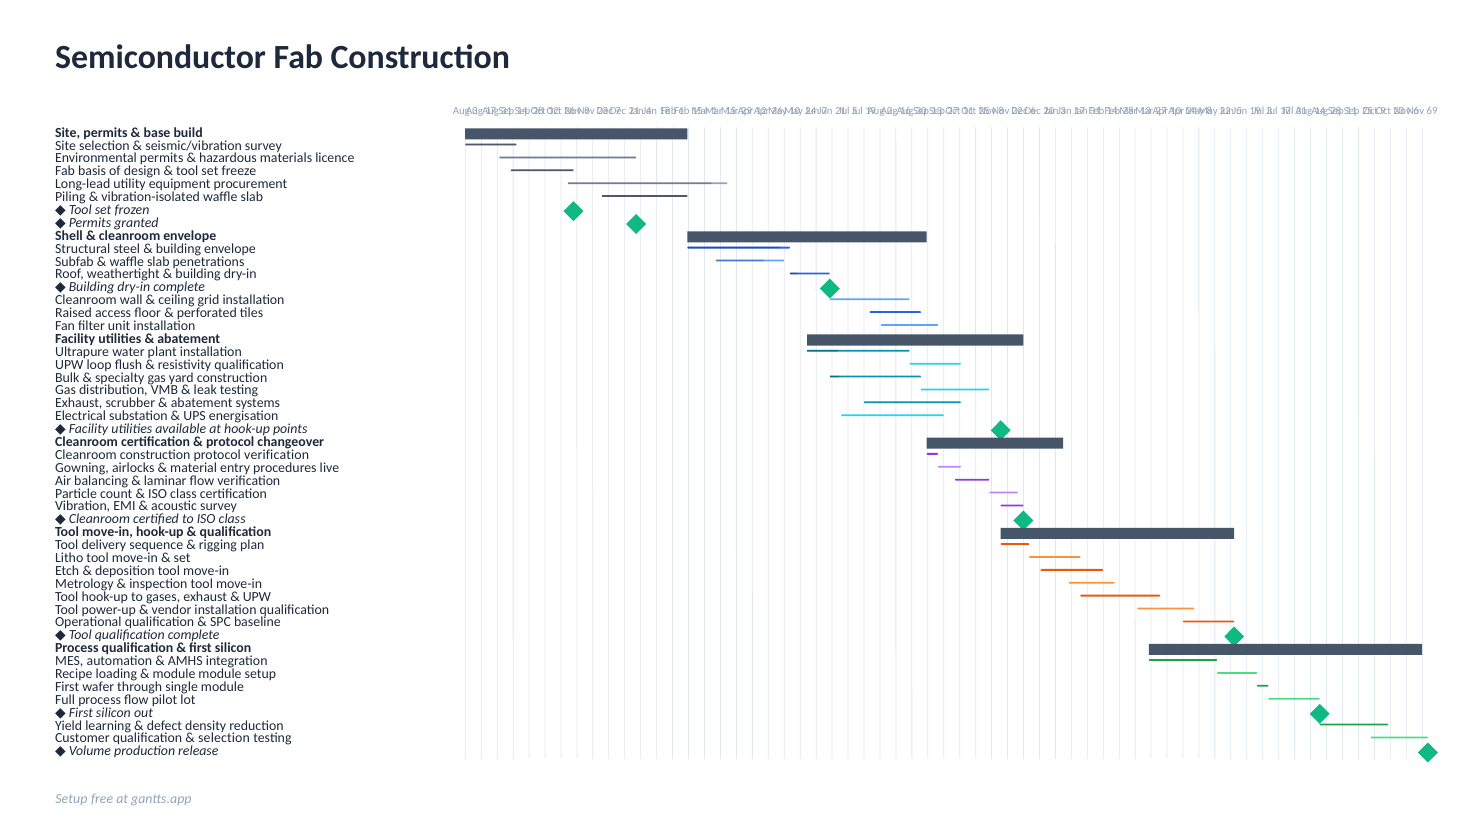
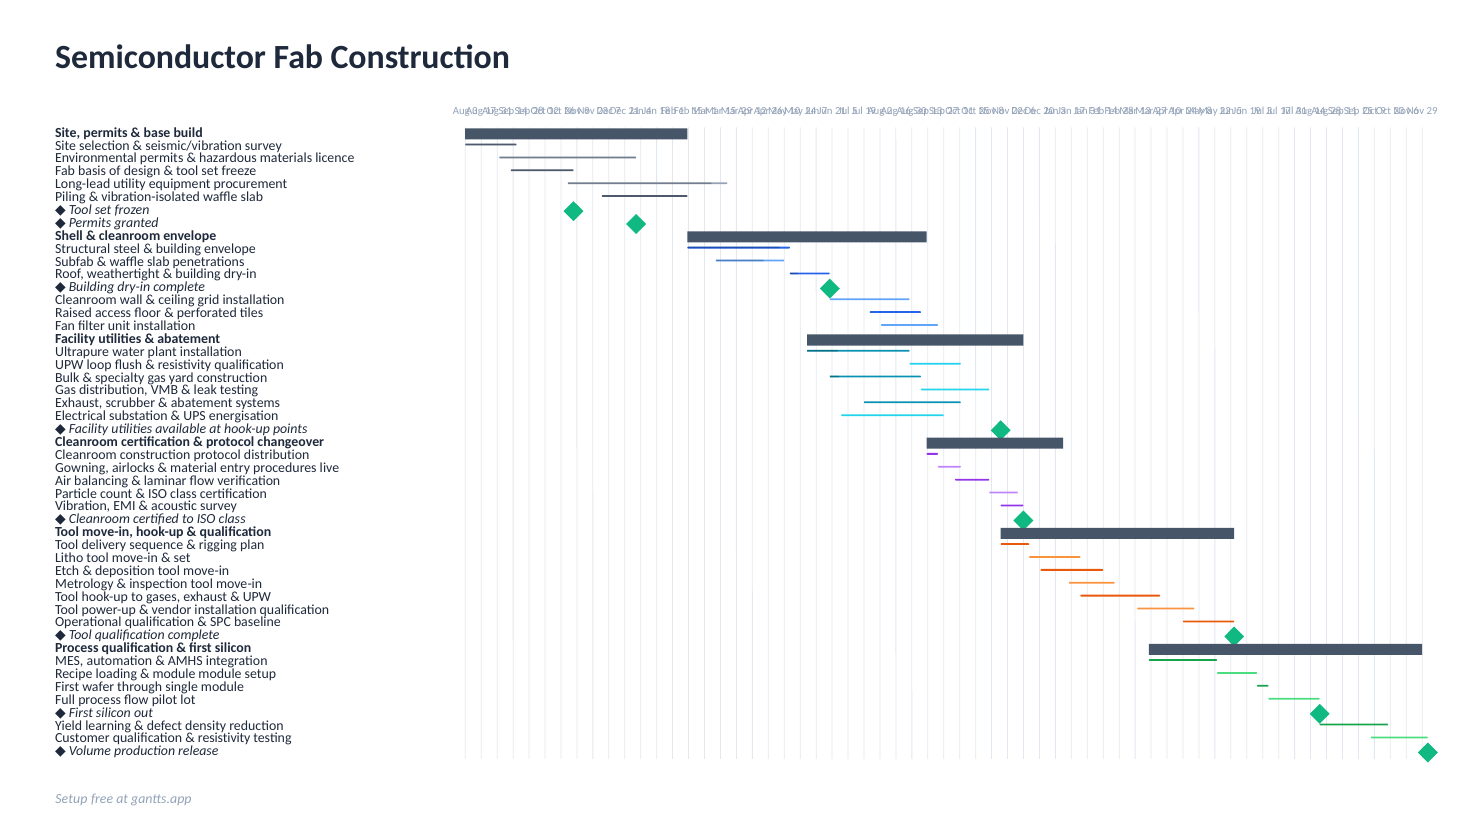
69 at (1432, 111): 69 -> 29
protocol verification: verification -> distribution
selection at (224, 738): selection -> resistivity
